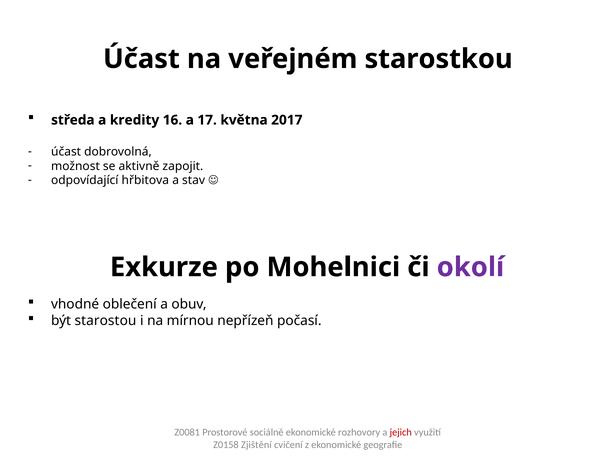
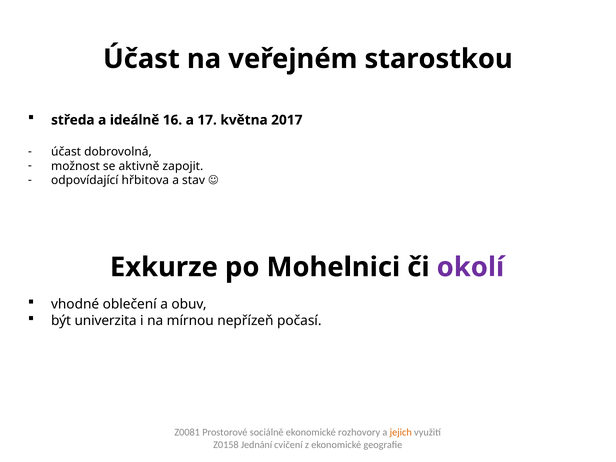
kredity: kredity -> ideálně
starostou: starostou -> univerzita
jejich colour: red -> orange
Zjištění: Zjištění -> Jednání
